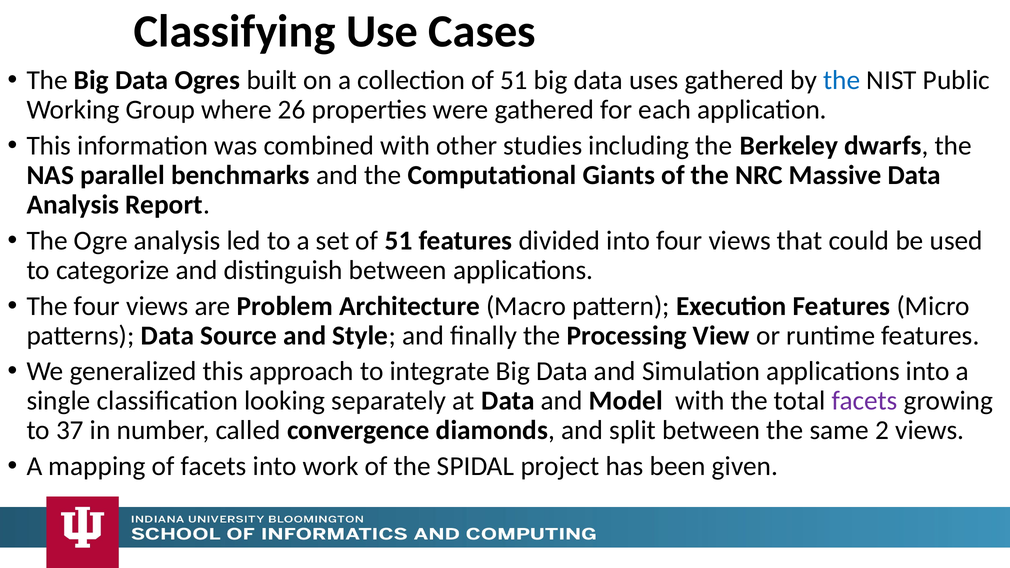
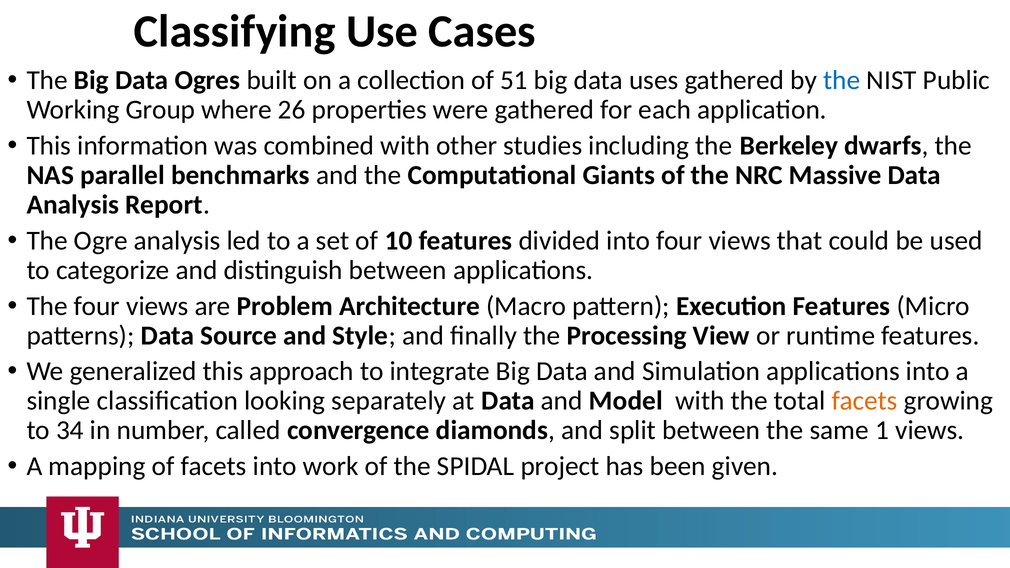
set of 51: 51 -> 10
facets at (865, 401) colour: purple -> orange
37: 37 -> 34
2: 2 -> 1
